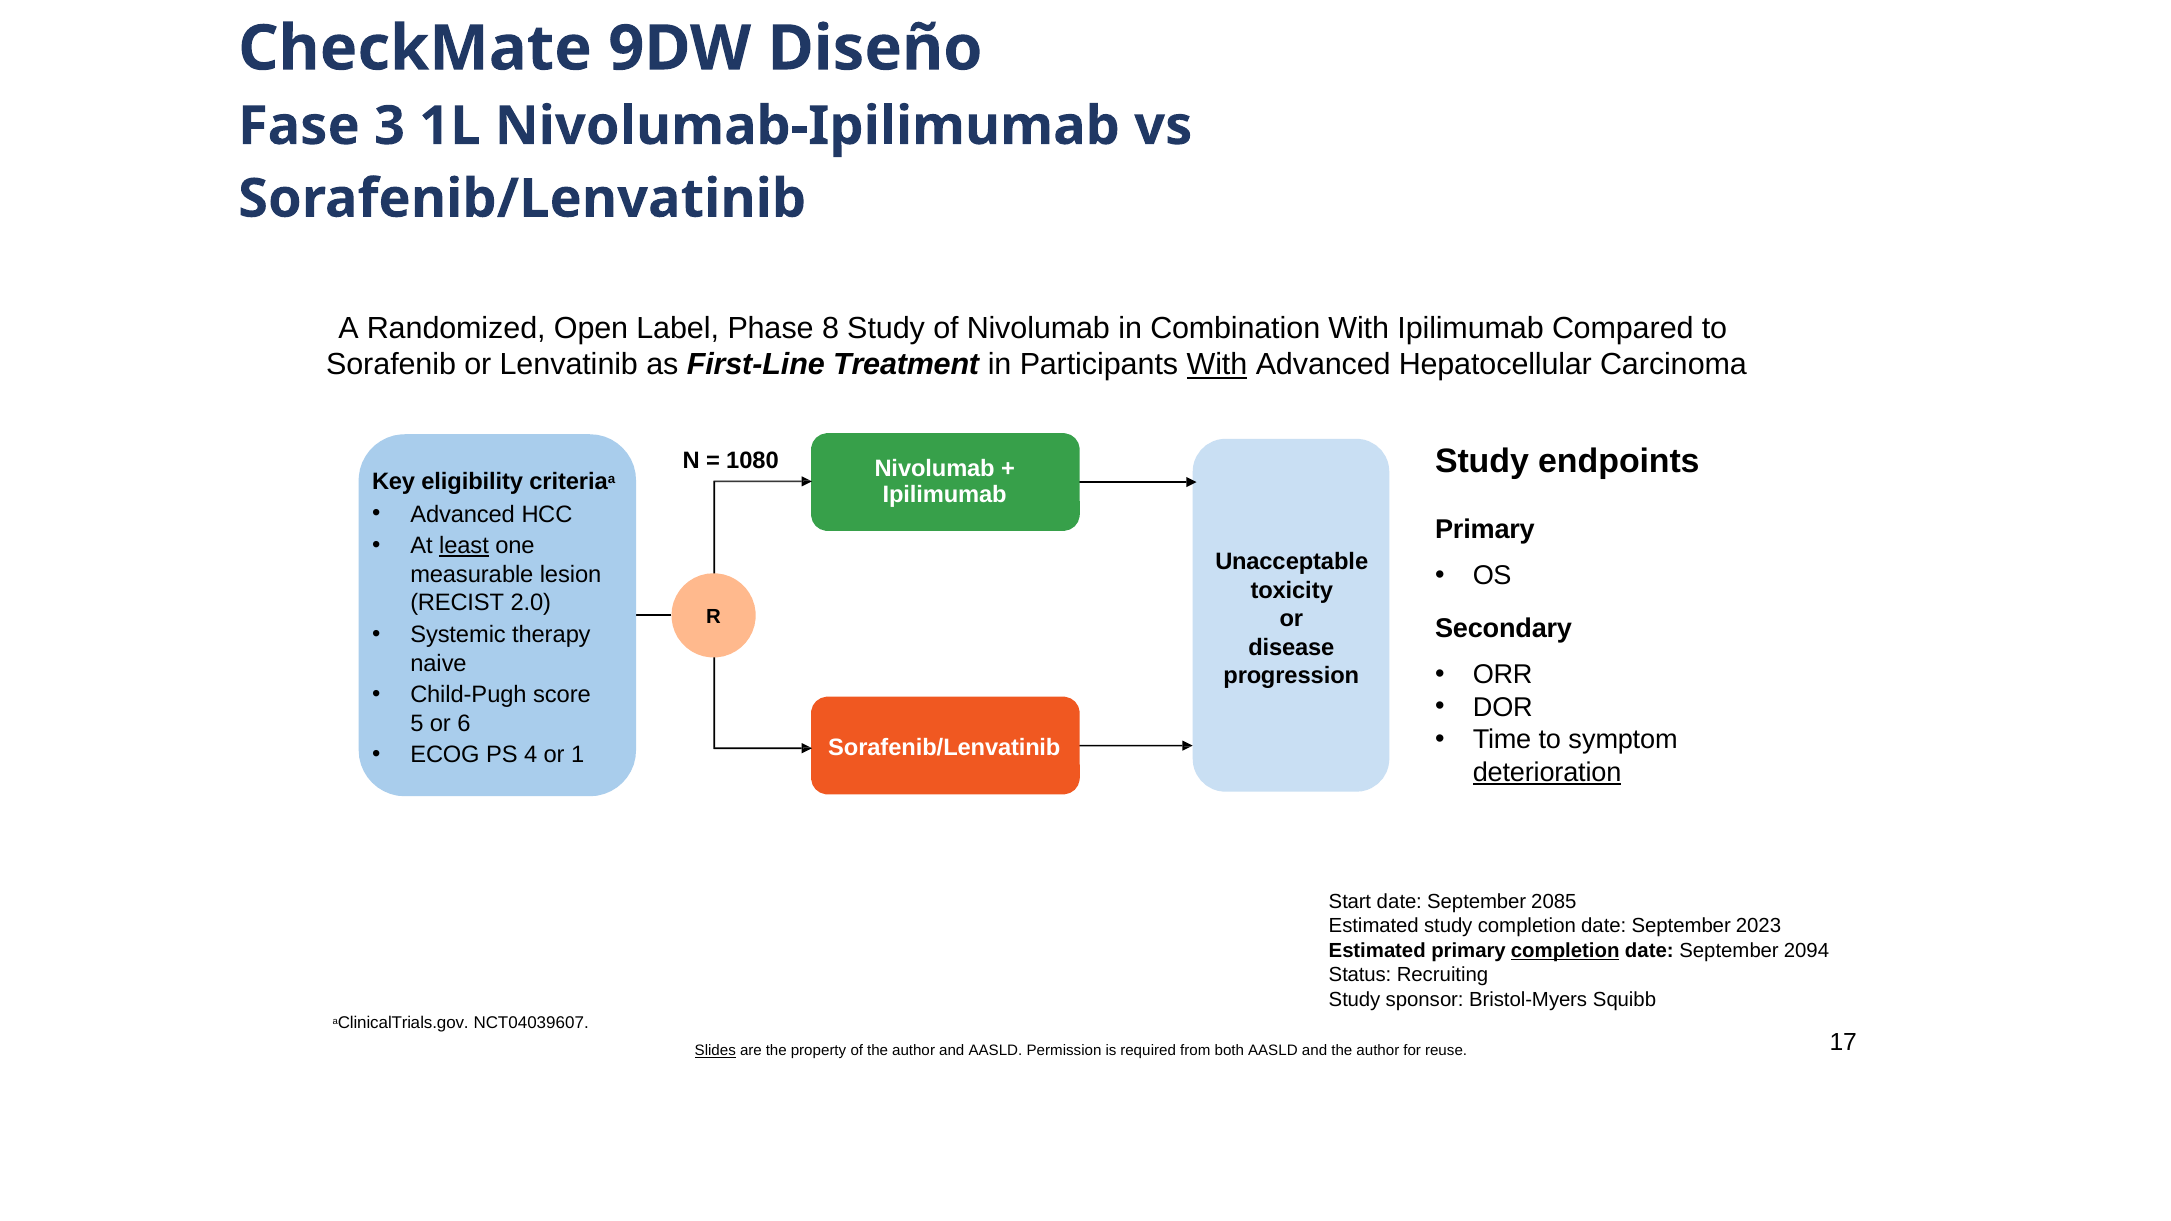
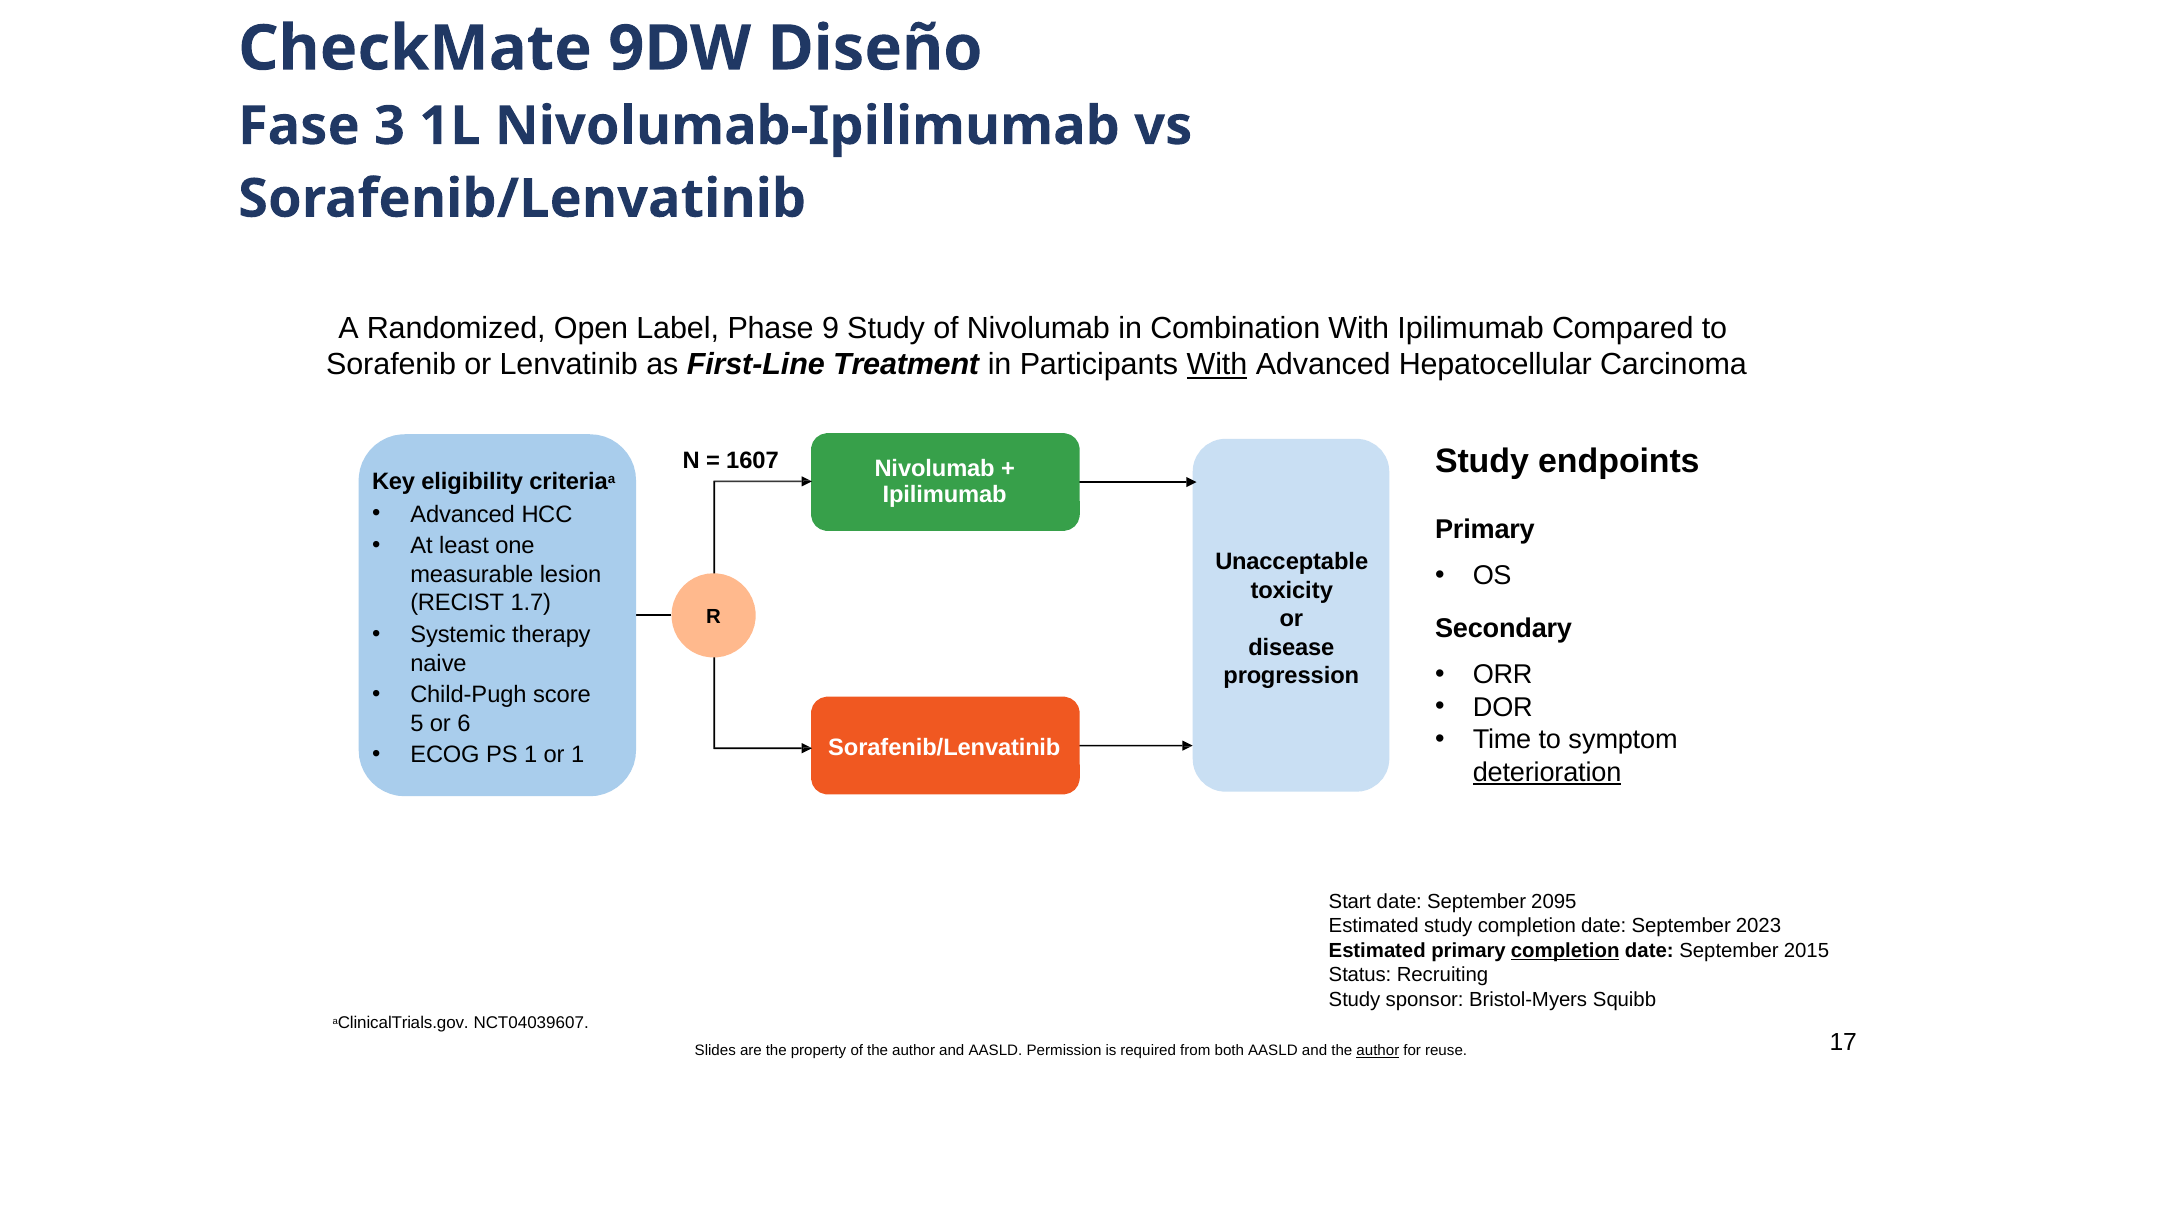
8: 8 -> 9
1080: 1080 -> 1607
least underline: present -> none
2.0: 2.0 -> 1.7
PS 4: 4 -> 1
2085: 2085 -> 2095
2094: 2094 -> 2015
Slides underline: present -> none
author at (1378, 1051) underline: none -> present
